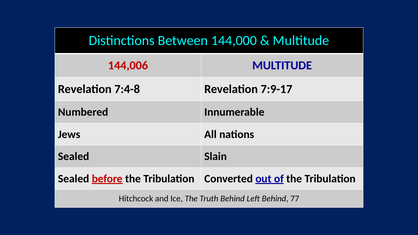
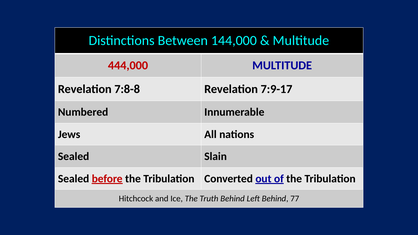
144,006: 144,006 -> 444,000
7:4-8: 7:4-8 -> 7:8-8
